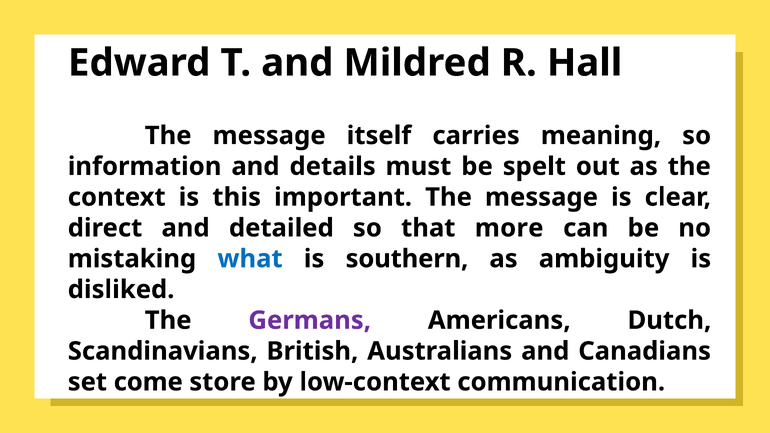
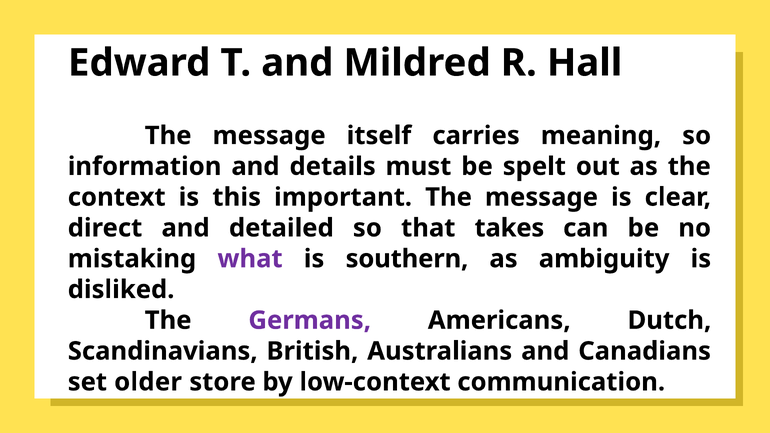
more: more -> takes
what colour: blue -> purple
come: come -> older
